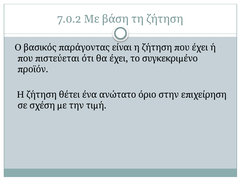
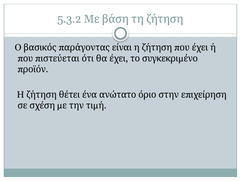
7.0.2: 7.0.2 -> 5.3.2
